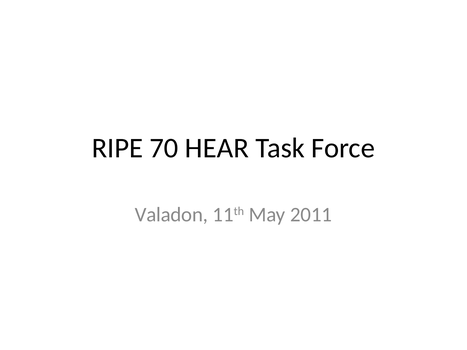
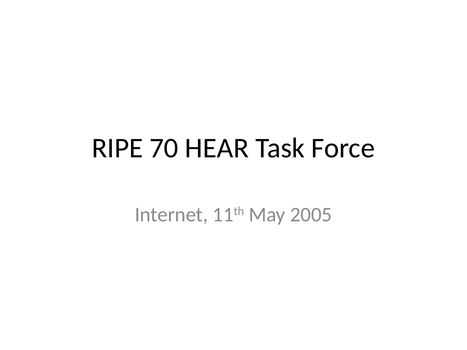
Valadon: Valadon -> Internet
2011: 2011 -> 2005
